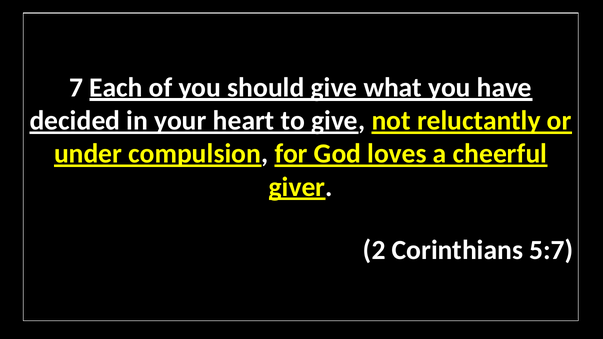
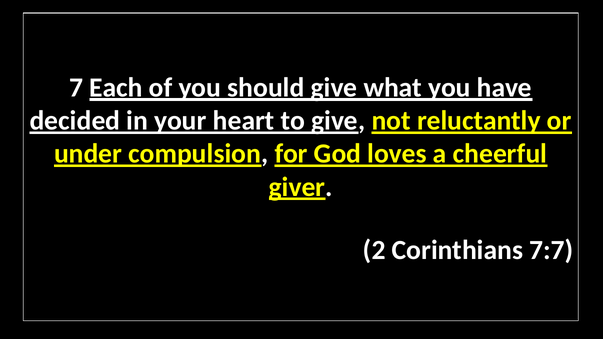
5:7: 5:7 -> 7:7
